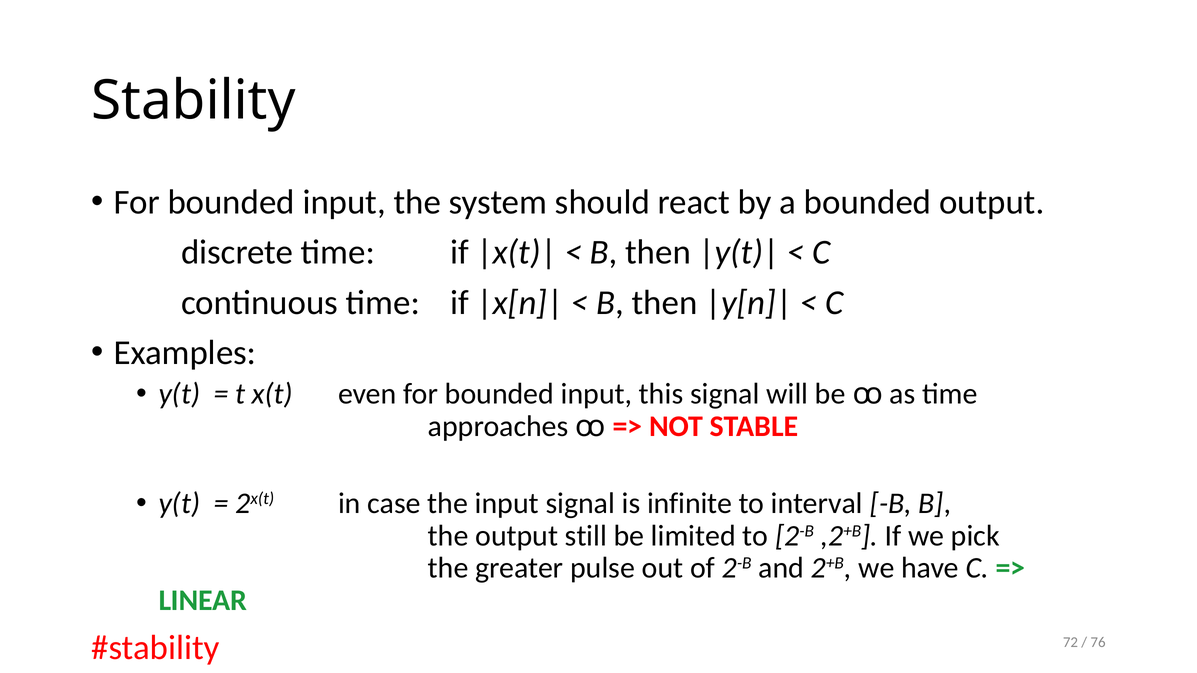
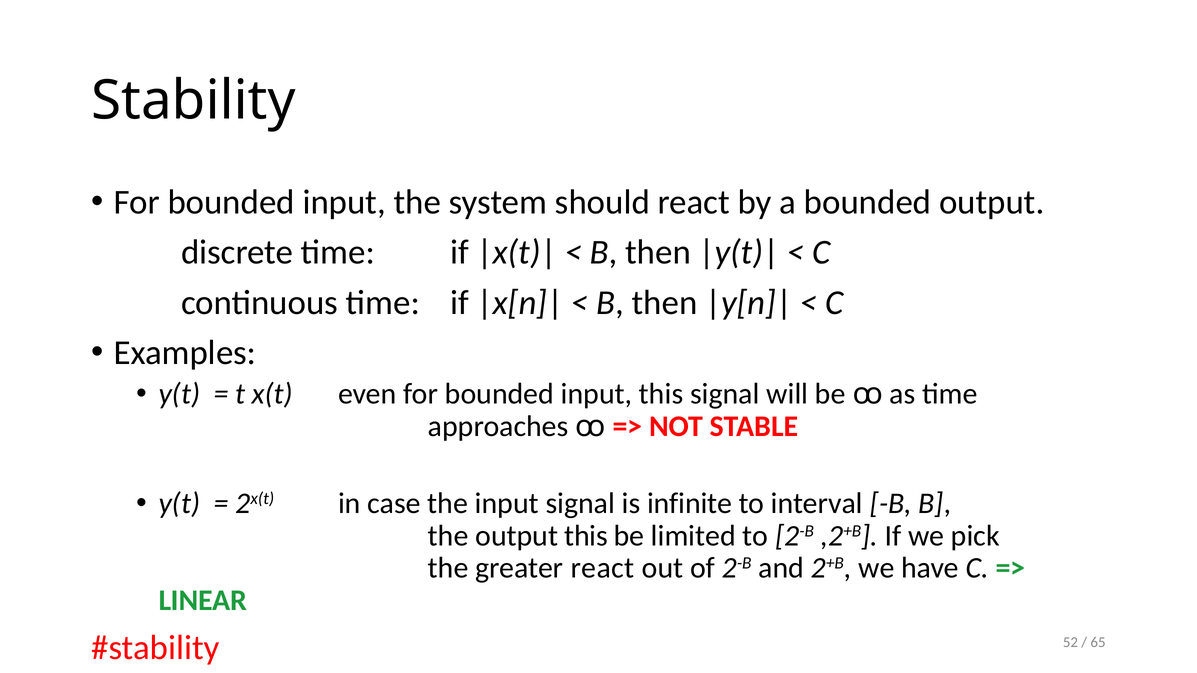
output still: still -> this
greater pulse: pulse -> react
72: 72 -> 52
76: 76 -> 65
